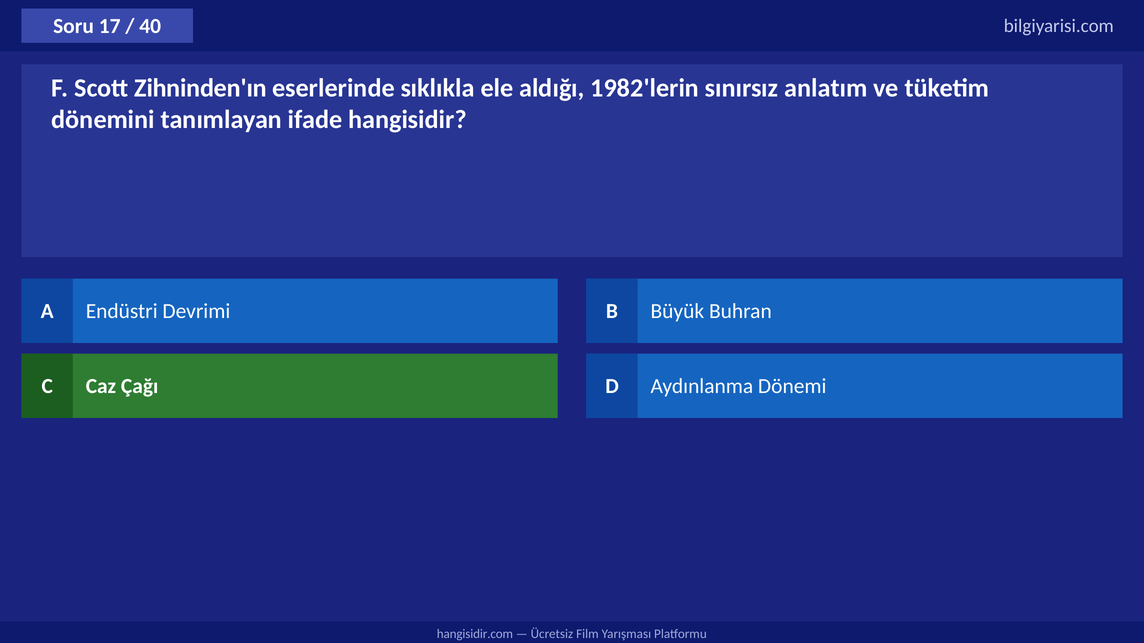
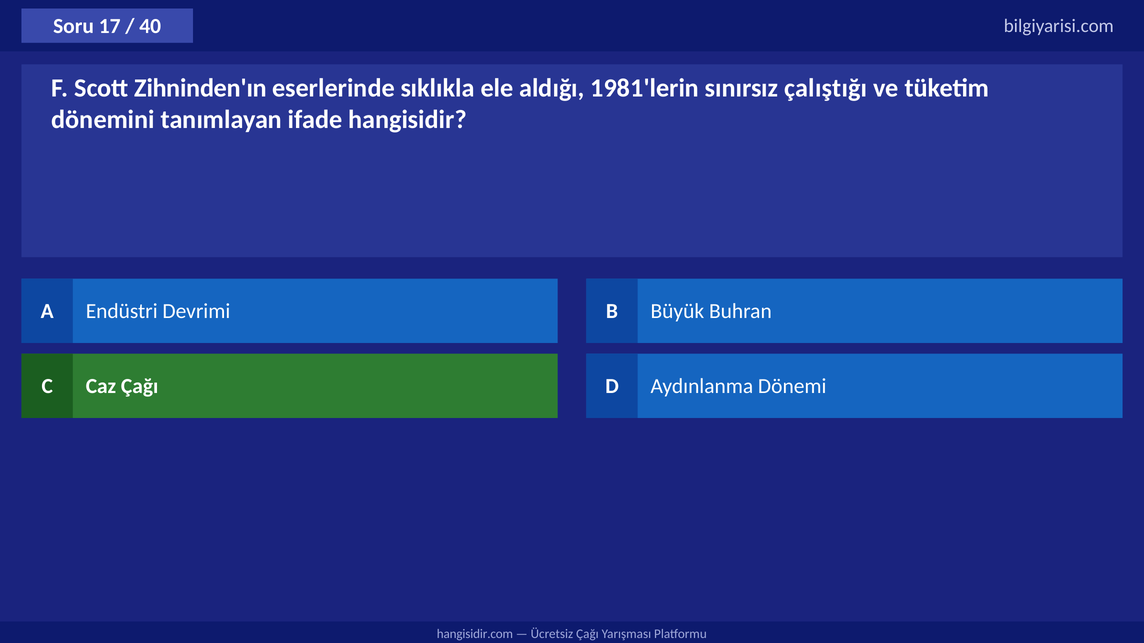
1982'lerin: 1982'lerin -> 1981'lerin
anlatım: anlatım -> çalıştığı
Ücretsiz Film: Film -> Çağı
